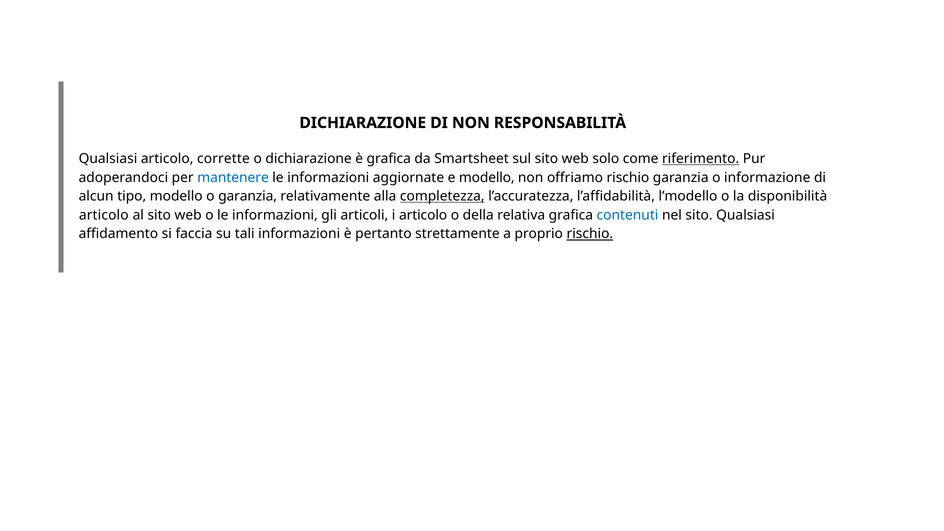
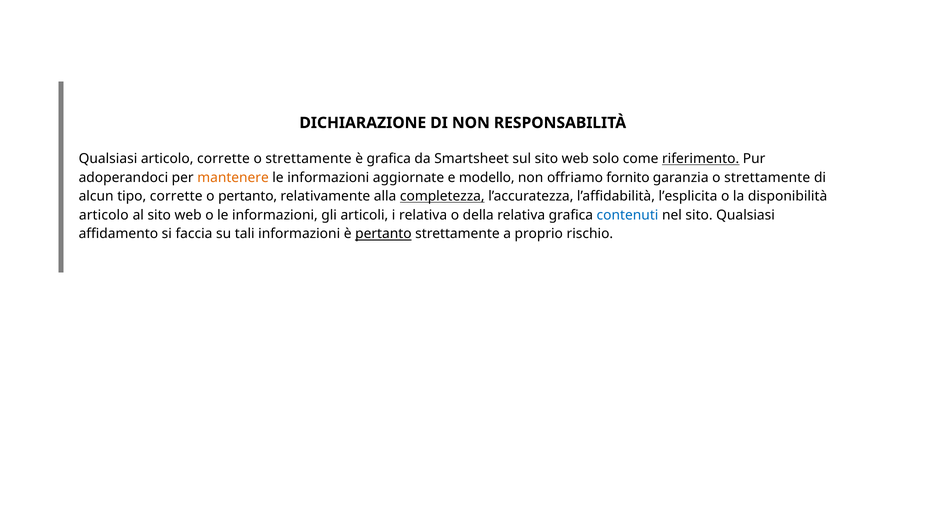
dichiarazione at (309, 159): dichiarazione -> strettamente
mantenere colour: blue -> orange
offriamo rischio: rischio -> fornito
garanzia o informazione: informazione -> strettamente
tipo modello: modello -> corrette
o garanzia: garanzia -> pertanto
l’modello: l’modello -> l’esplicita
i articolo: articolo -> relativa
pertanto at (383, 234) underline: none -> present
rischio at (590, 234) underline: present -> none
